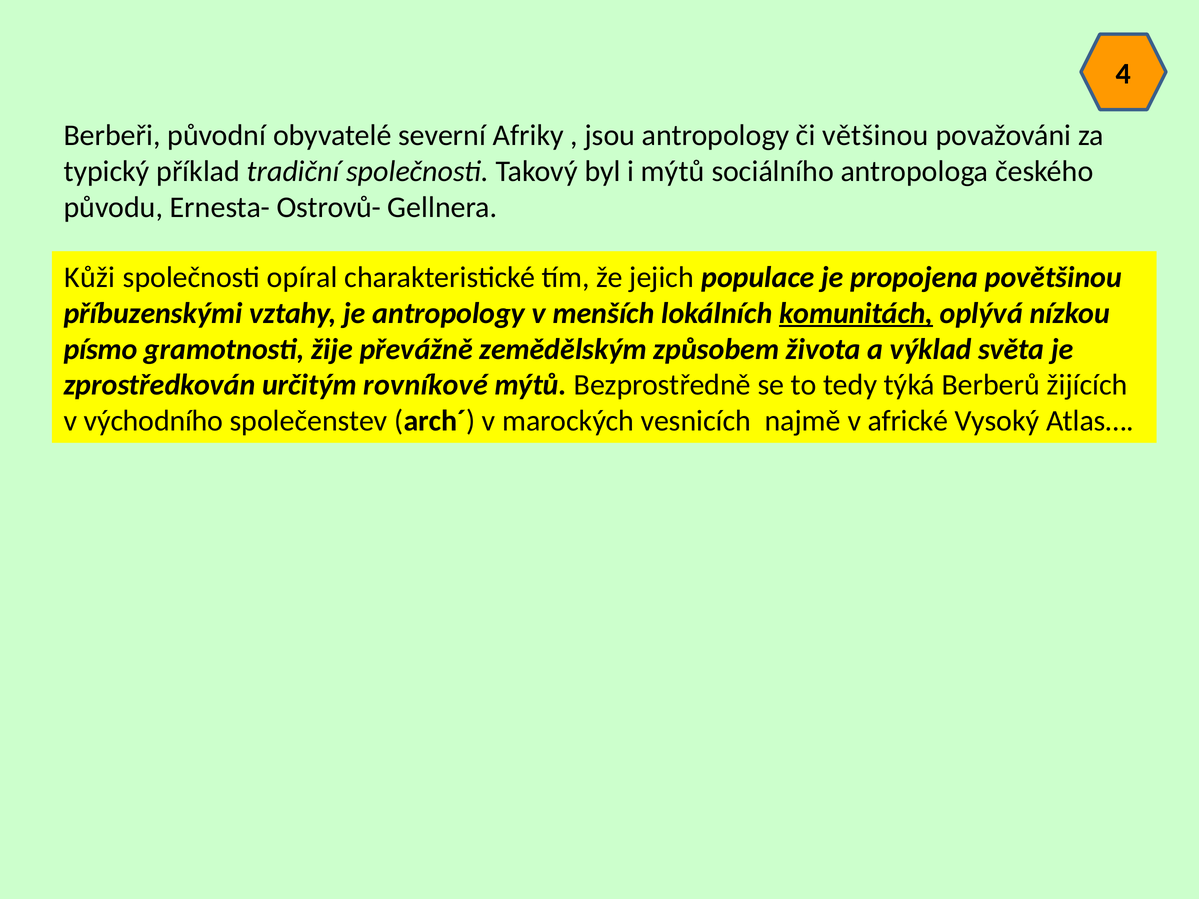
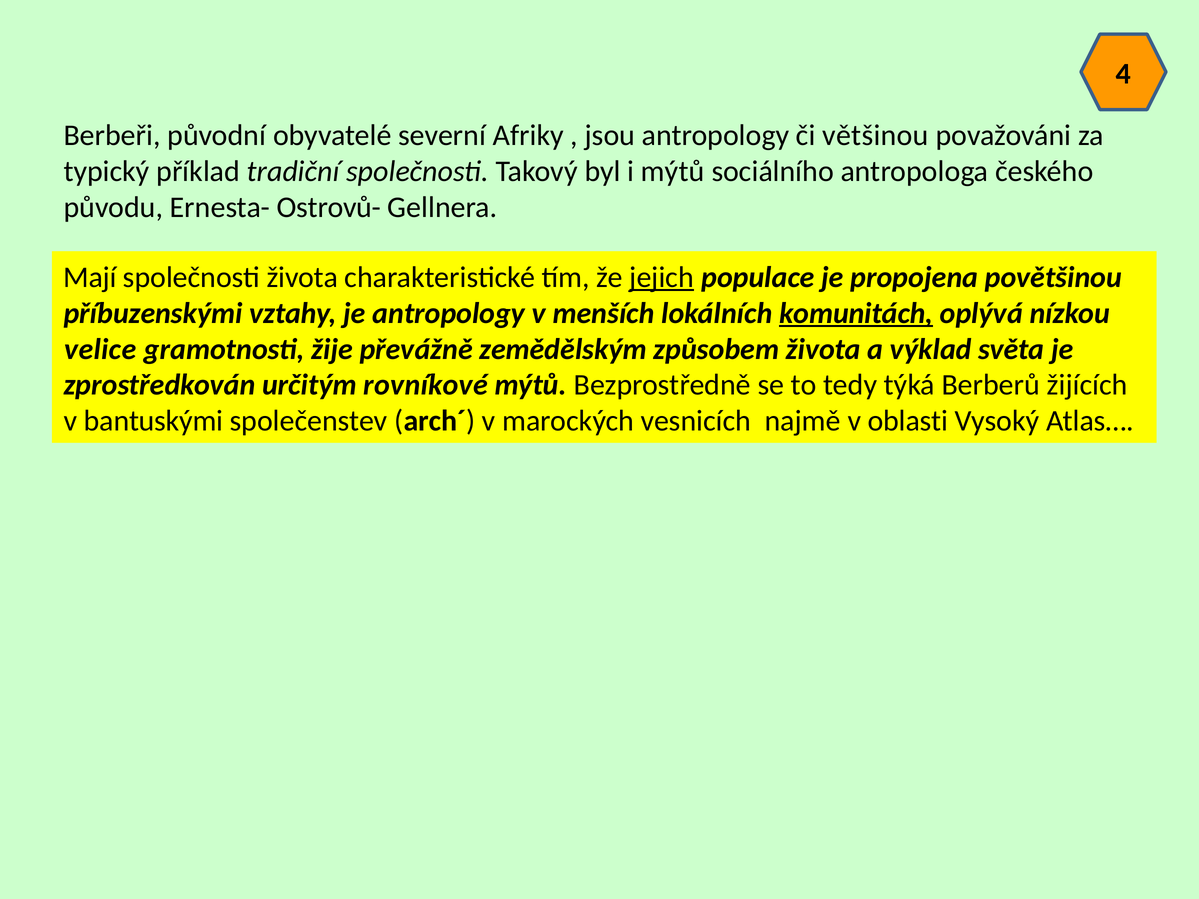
Kůži: Kůži -> Mají
společnosti opíral: opíral -> života
jejich underline: none -> present
písmo: písmo -> velice
východního: východního -> bantuskými
africké: africké -> oblasti
